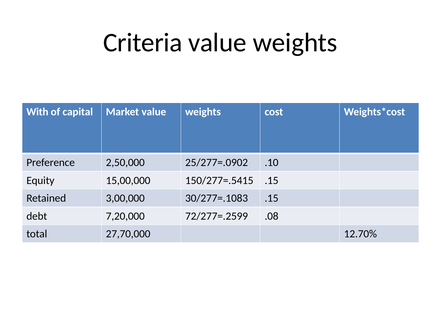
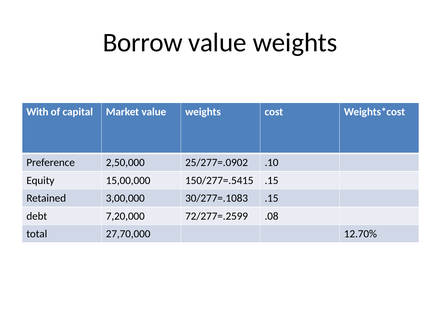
Criteria: Criteria -> Borrow
